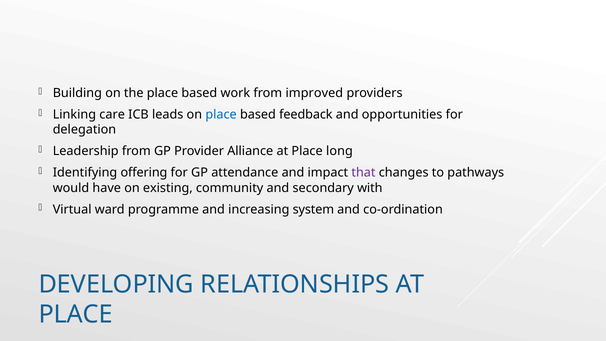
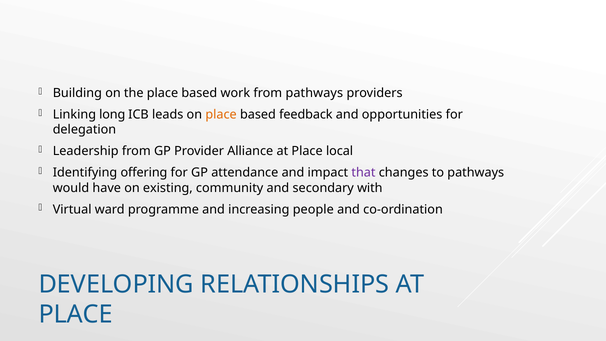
from improved: improved -> pathways
care: care -> long
place at (221, 115) colour: blue -> orange
long: long -> local
system: system -> people
